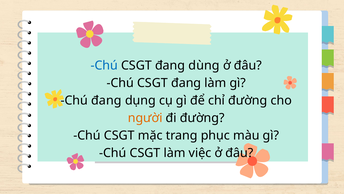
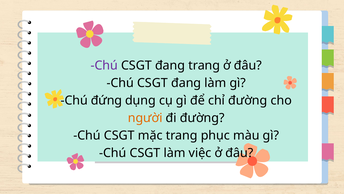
Chú at (104, 65) colour: blue -> purple
đang dùng: dùng -> trang
Chú đang: đang -> đứng
